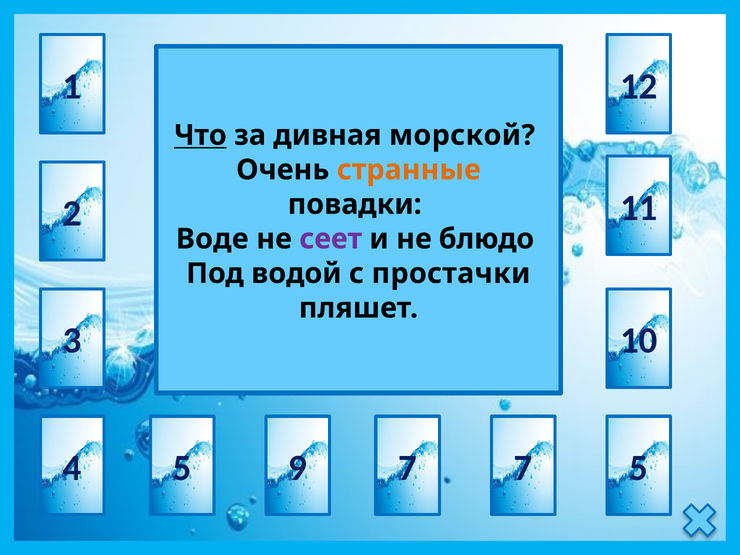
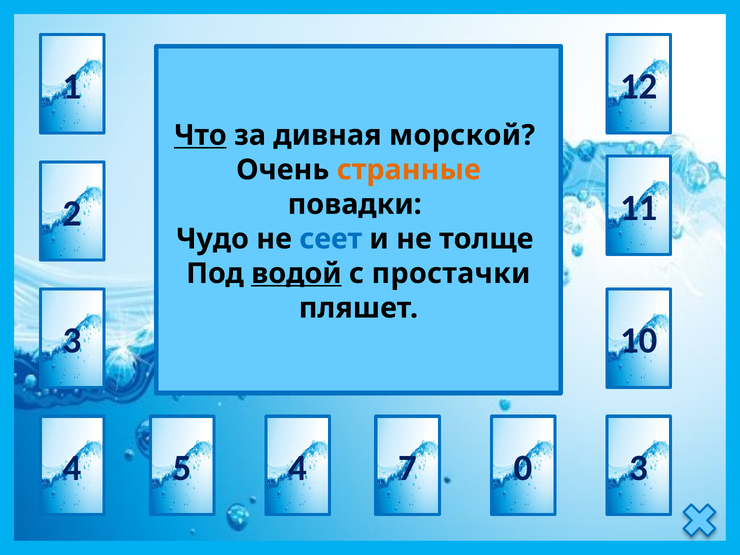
Воде: Воде -> Чудо
сеет colour: purple -> blue
блюдо: блюдо -> толще
водой underline: none -> present
5 9: 9 -> 4
7 7: 7 -> 0
4 5: 5 -> 3
